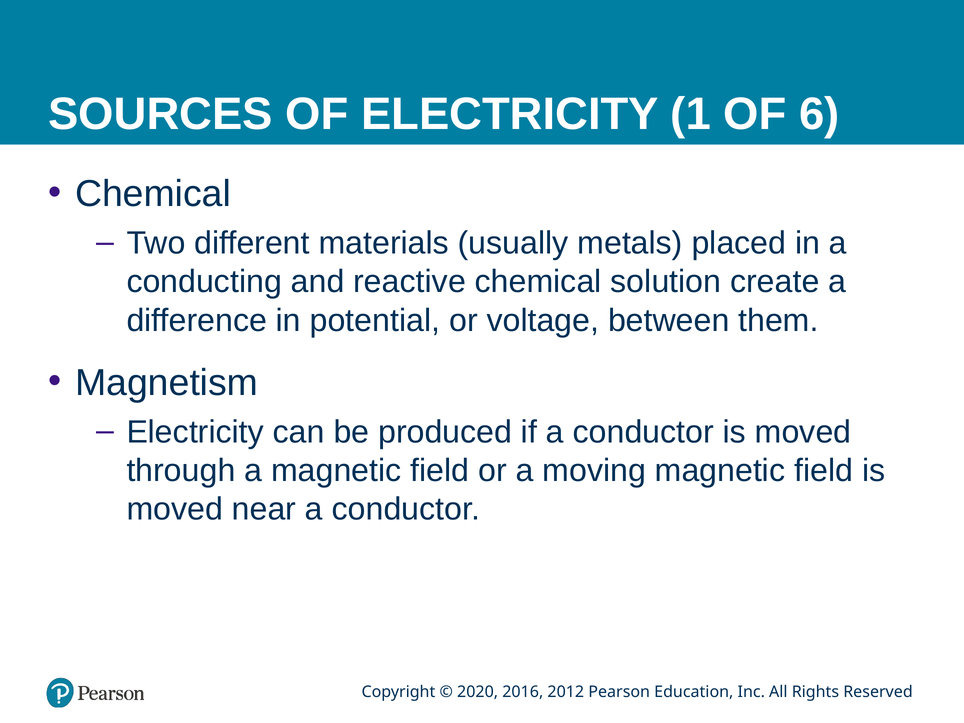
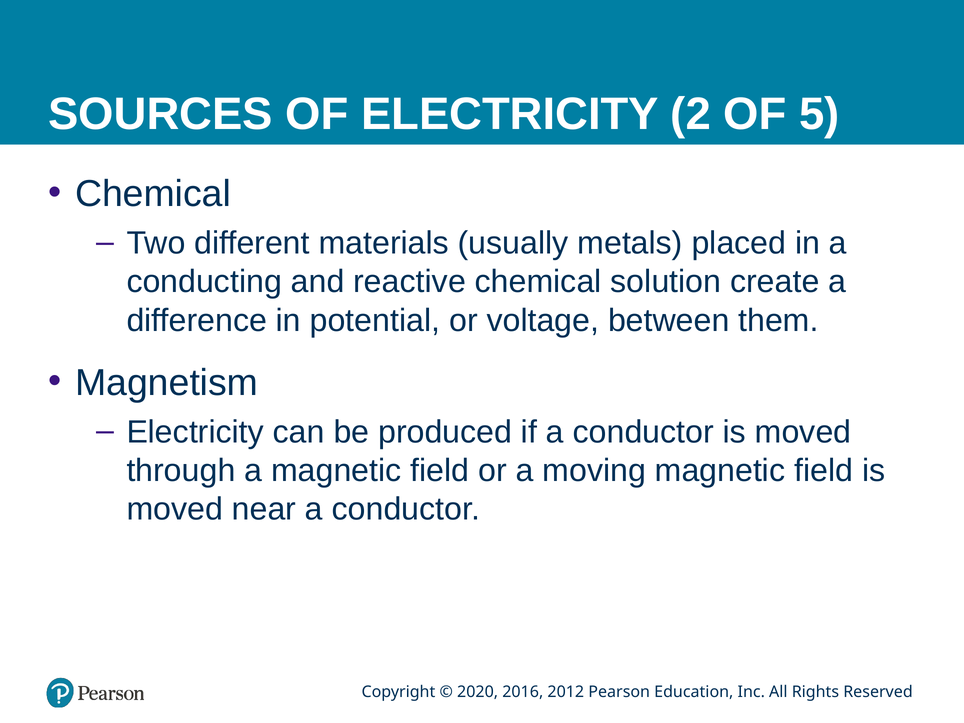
1: 1 -> 2
6: 6 -> 5
